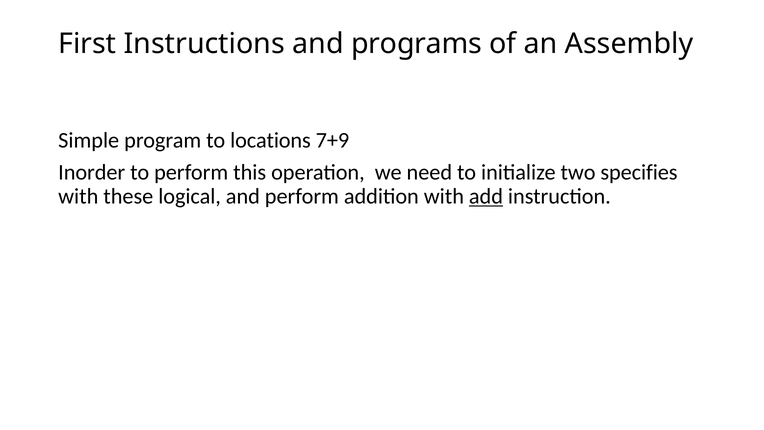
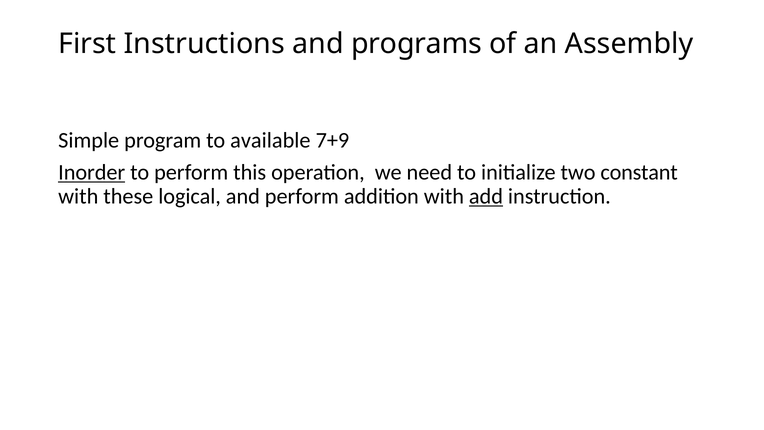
locations: locations -> available
Inorder underline: none -> present
specifies: specifies -> constant
